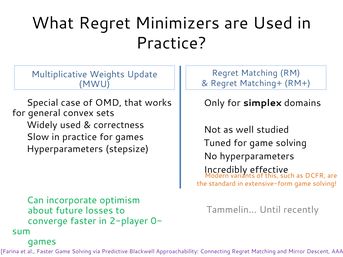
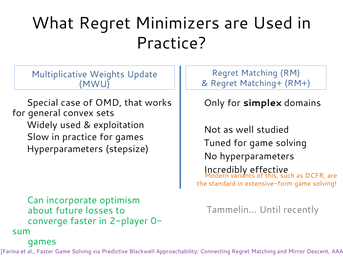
correctness: correctness -> exploitation
